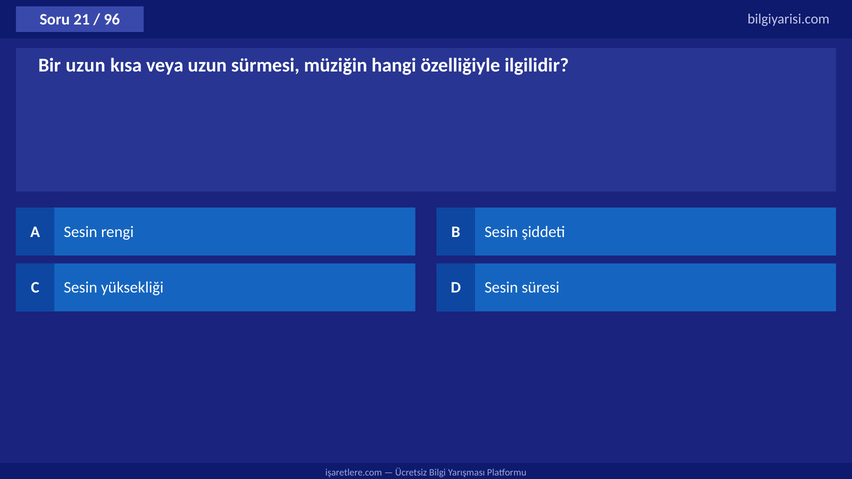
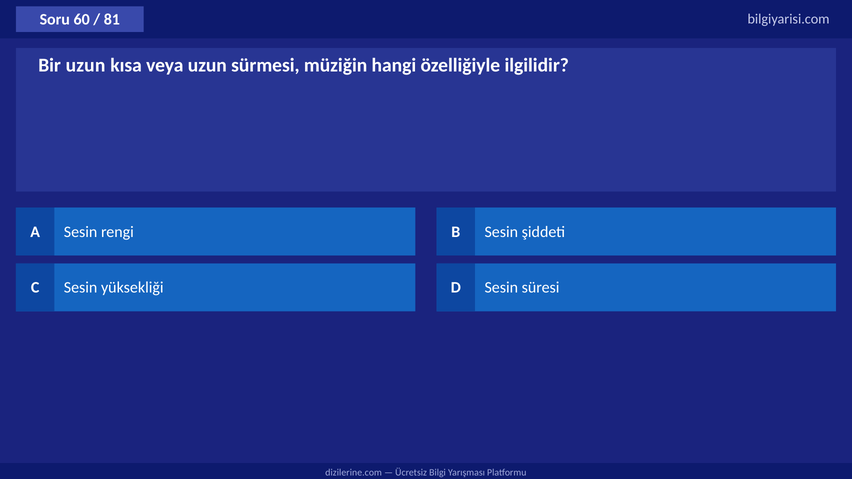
21: 21 -> 60
96: 96 -> 81
işaretlere.com: işaretlere.com -> dizilerine.com
